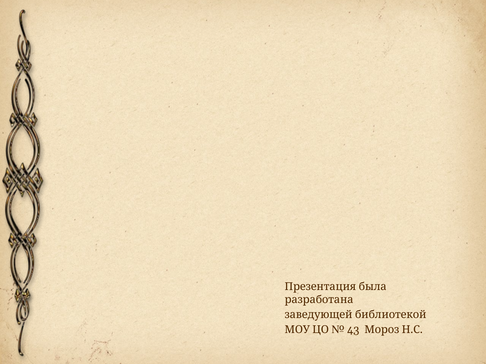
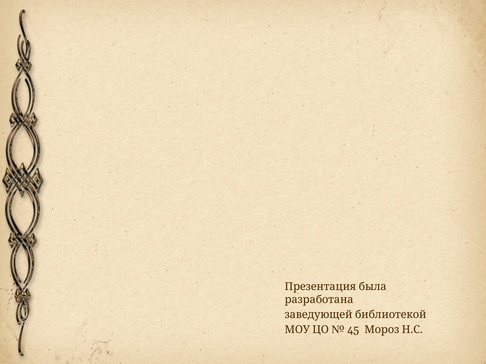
43: 43 -> 45
